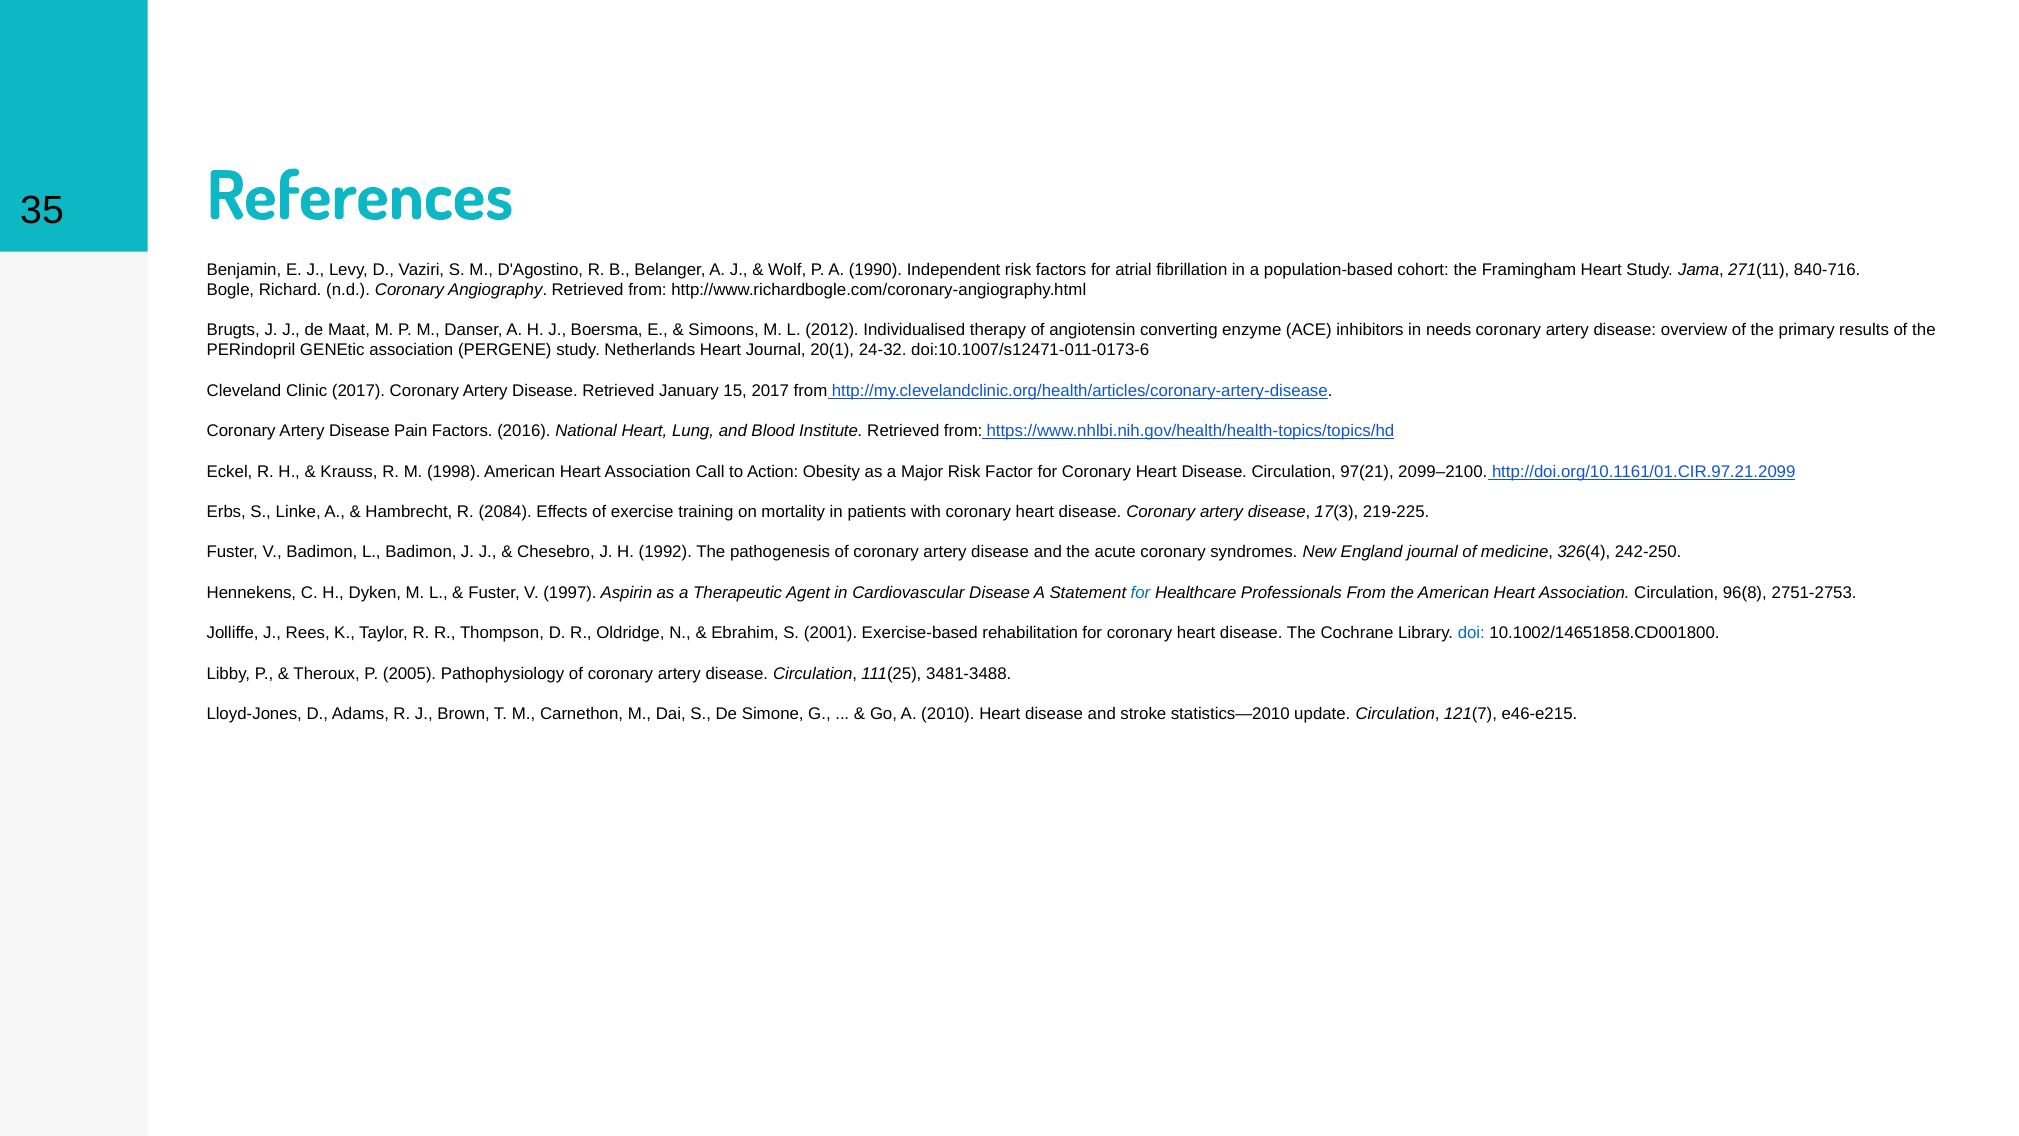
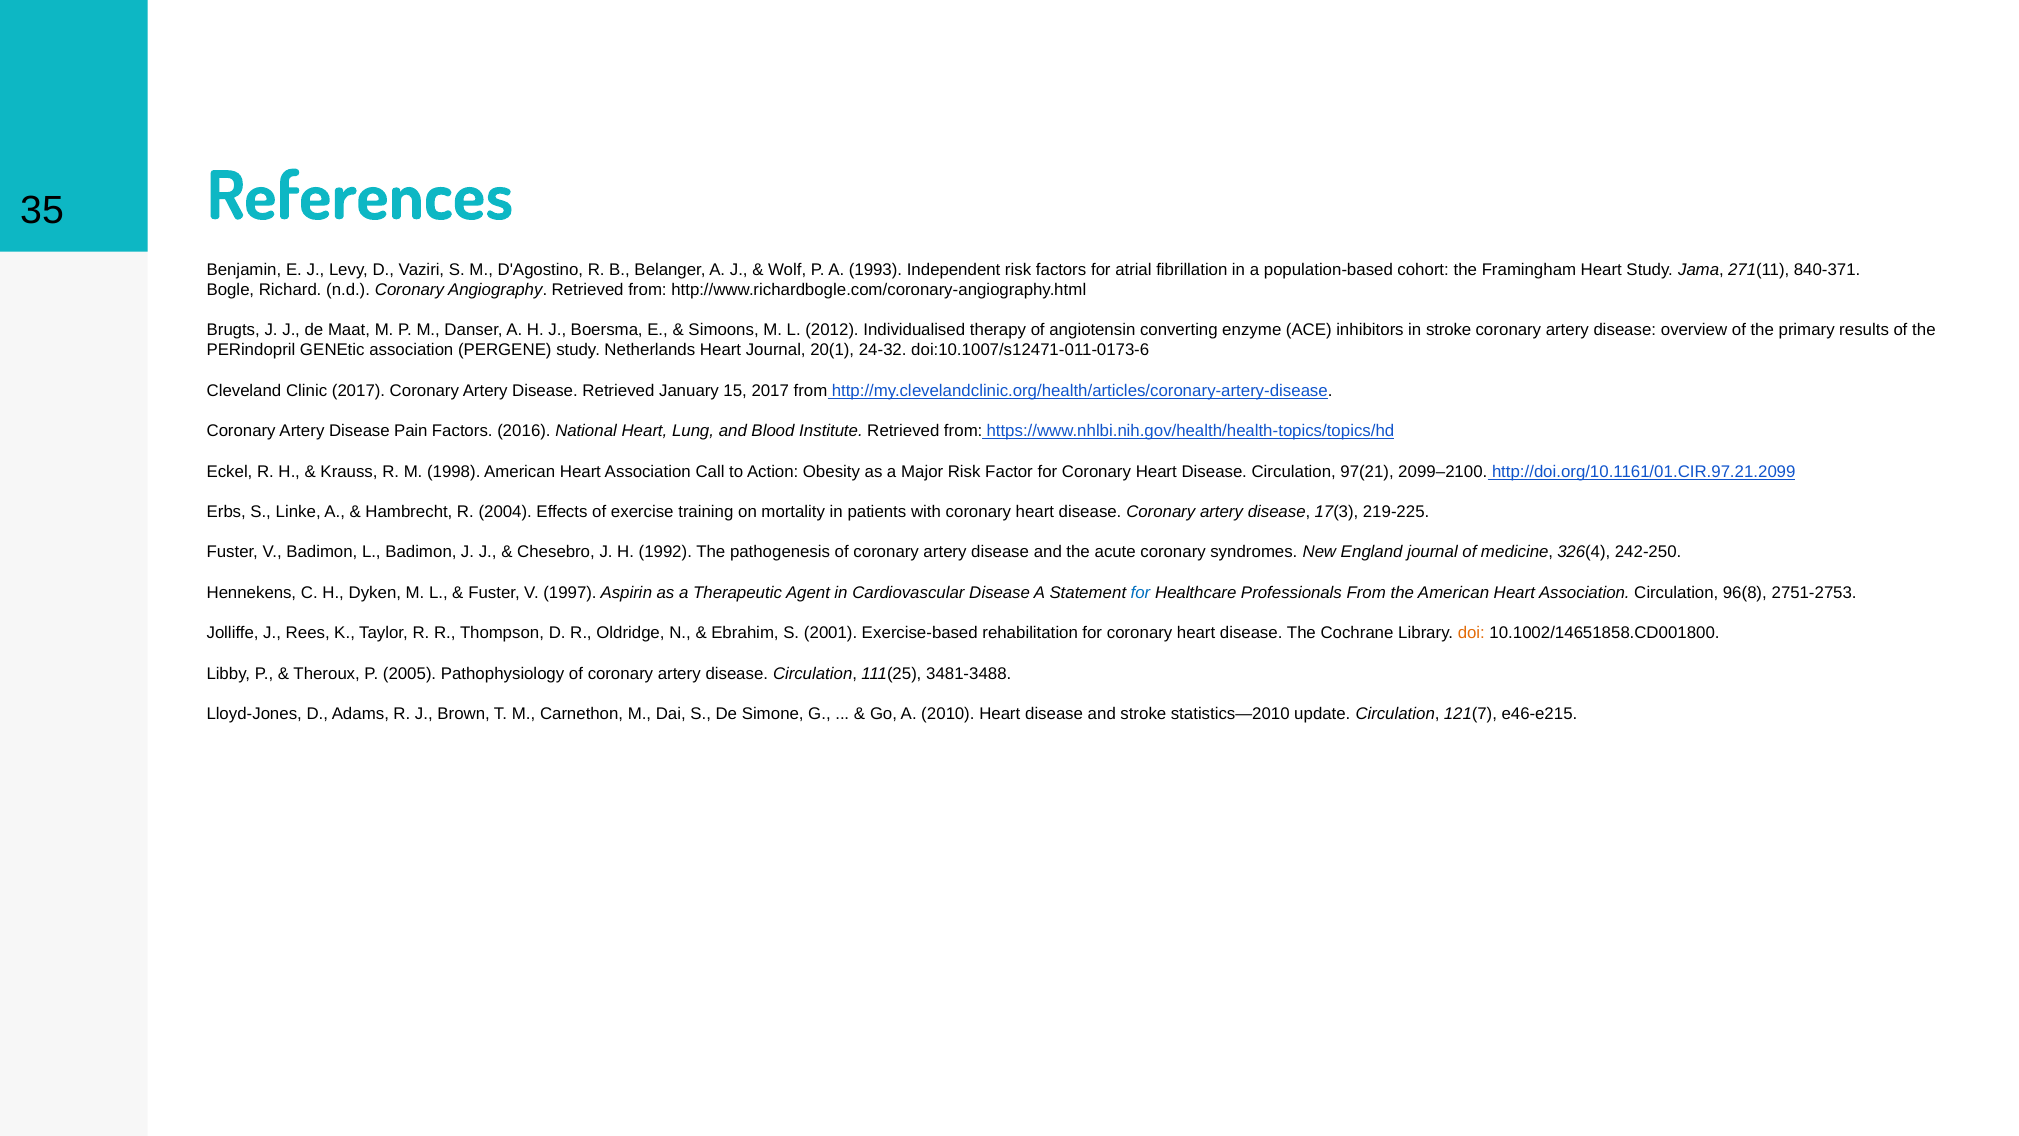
1990: 1990 -> 1993
840-716: 840-716 -> 840-371
in needs: needs -> stroke
2084: 2084 -> 2004
doi colour: blue -> orange
